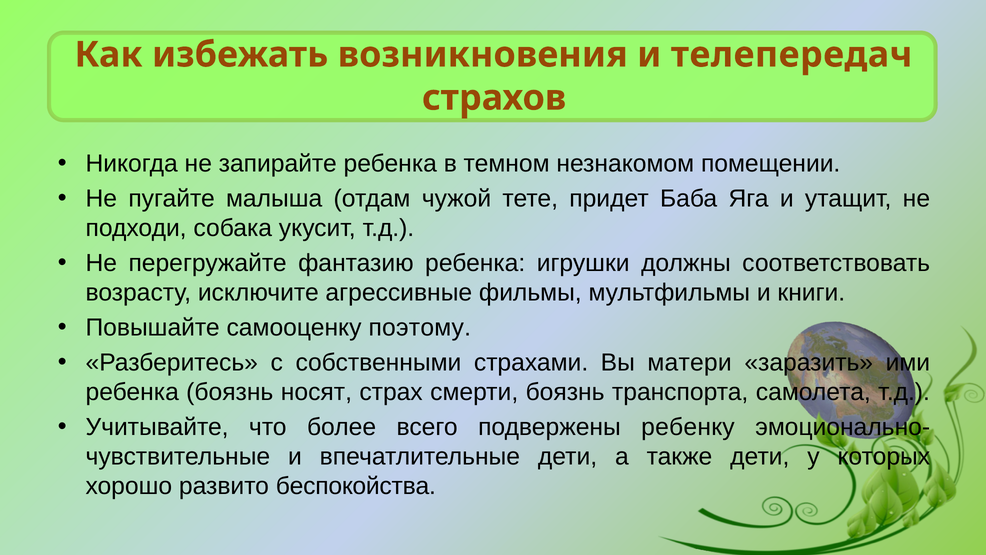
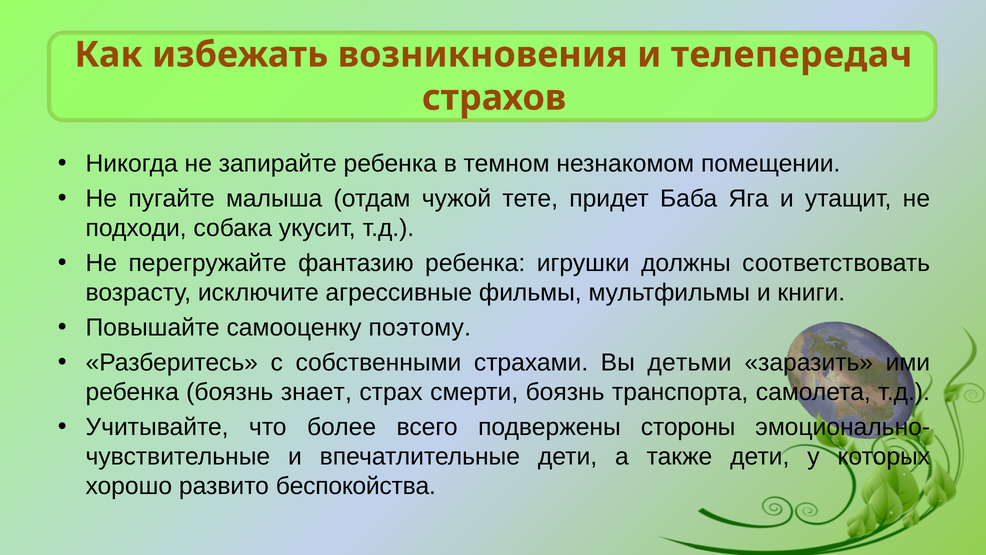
матери: матери -> детьми
носят: носят -> знает
ребенку: ребенку -> стороны
